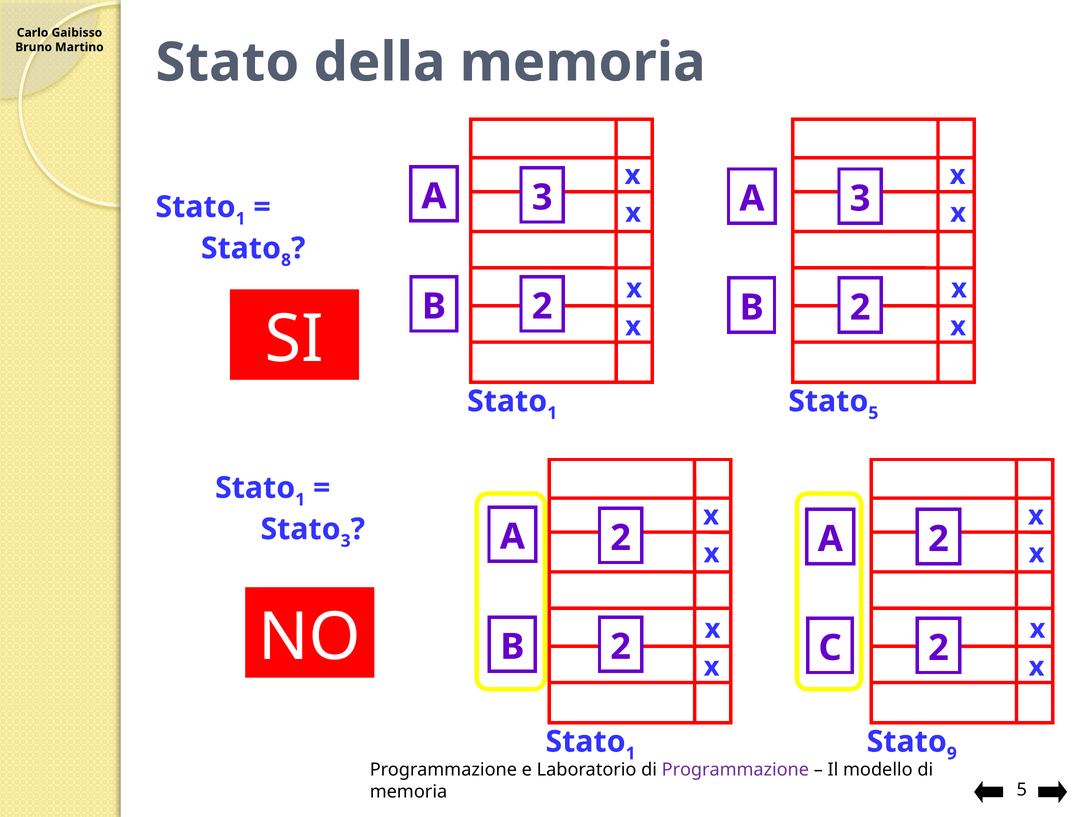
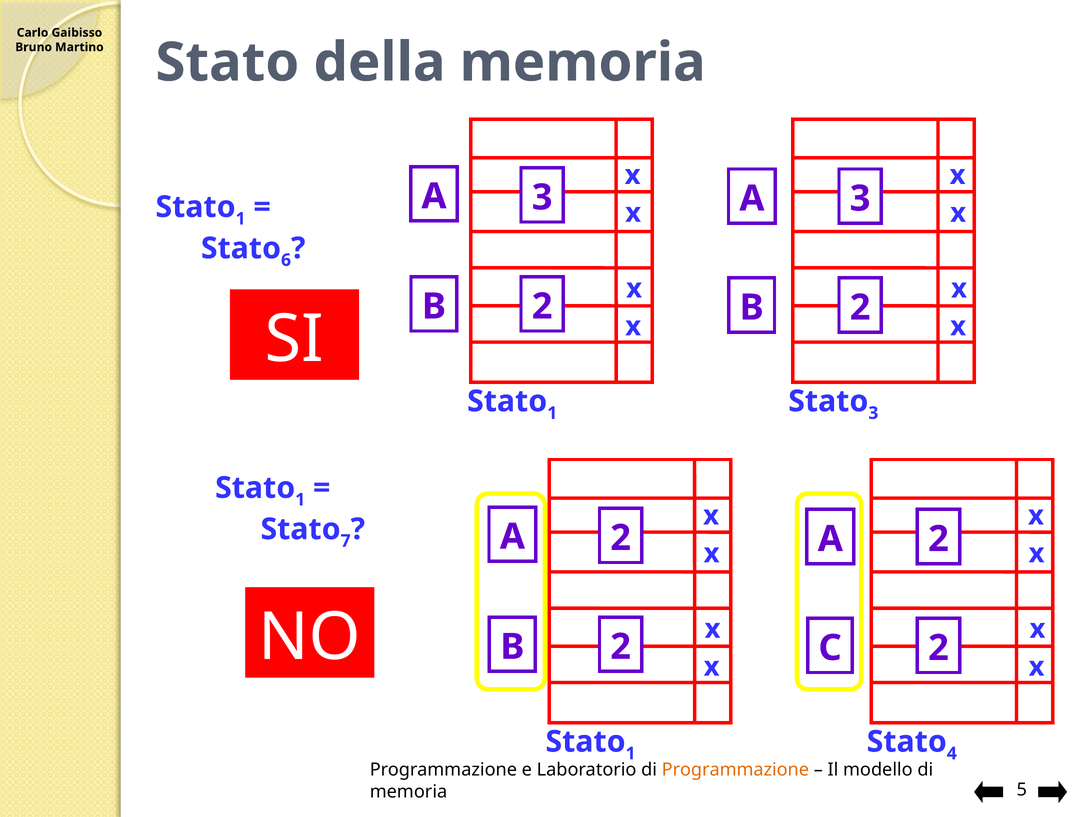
8: 8 -> 6
Stato 5: 5 -> 3
Stato 3: 3 -> 7
9: 9 -> 4
Programmazione at (735, 770) colour: purple -> orange
